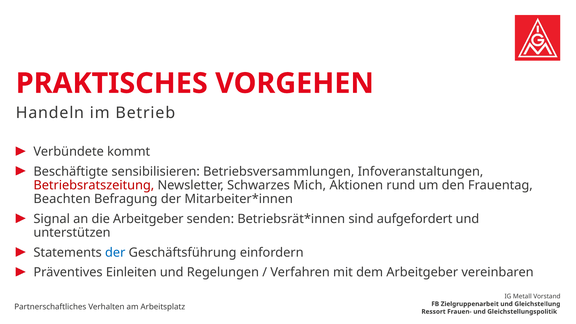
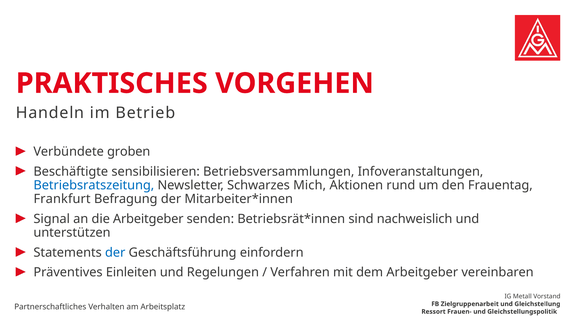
kommt: kommt -> groben
Betriebsratszeitung colour: red -> blue
Beachten: Beachten -> Frankfurt
aufgefordert: aufgefordert -> nachweislich
